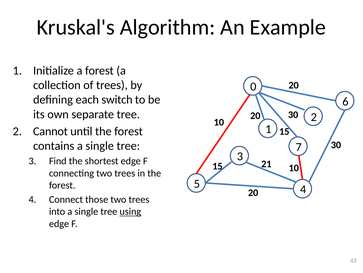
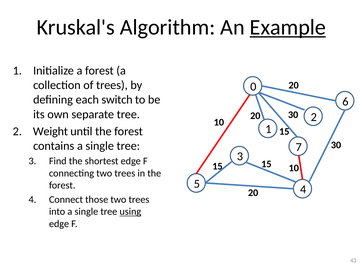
Example underline: none -> present
Cannot: Cannot -> Weight
15 21: 21 -> 15
